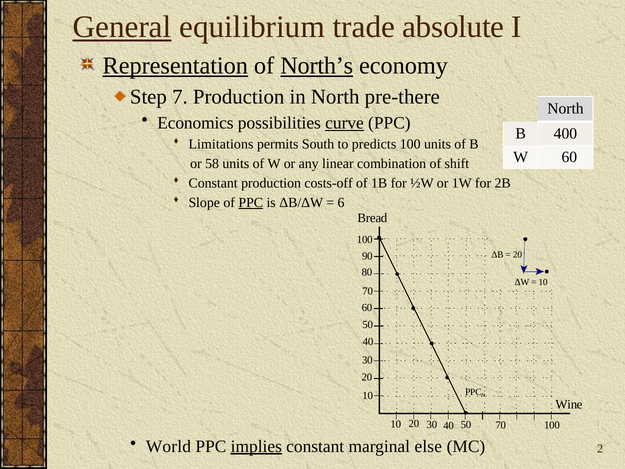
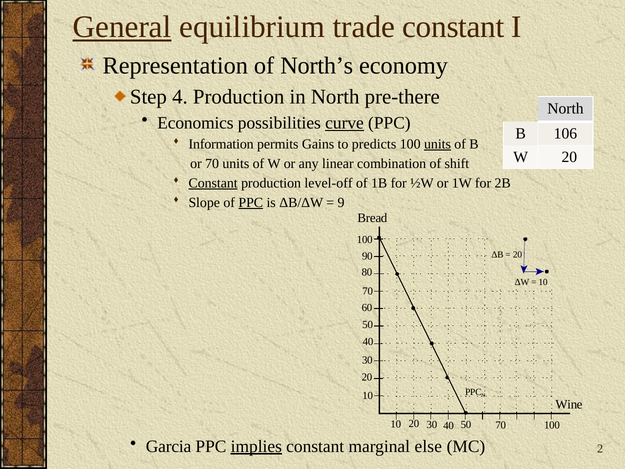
trade absolute: absolute -> constant
Representation underline: present -> none
North’s underline: present -> none
7: 7 -> 4
400: 400 -> 106
Limitations: Limitations -> Information
South: South -> Gains
units at (438, 144) underline: none -> present
W 60: 60 -> 20
or 58: 58 -> 70
Constant at (213, 183) underline: none -> present
costs-off: costs-off -> level-off
6: 6 -> 9
World: World -> Garcia
